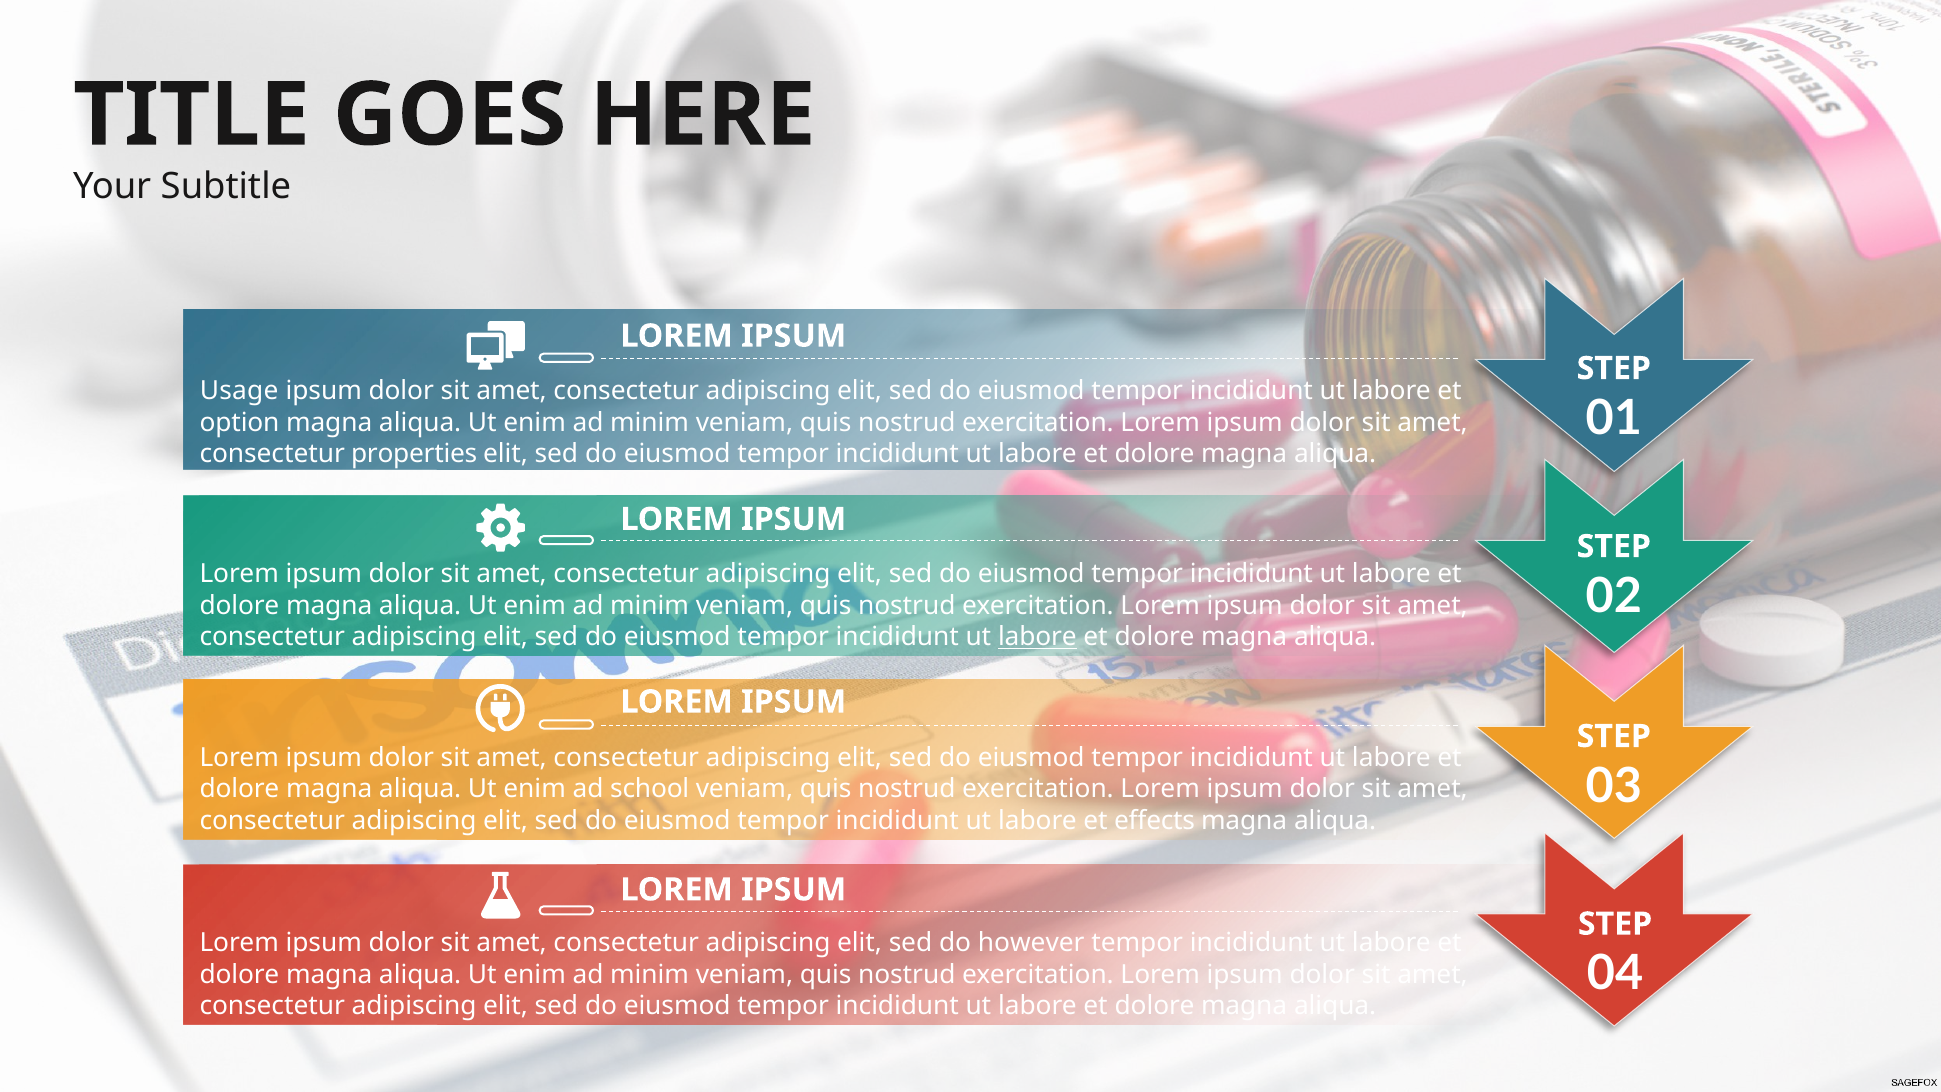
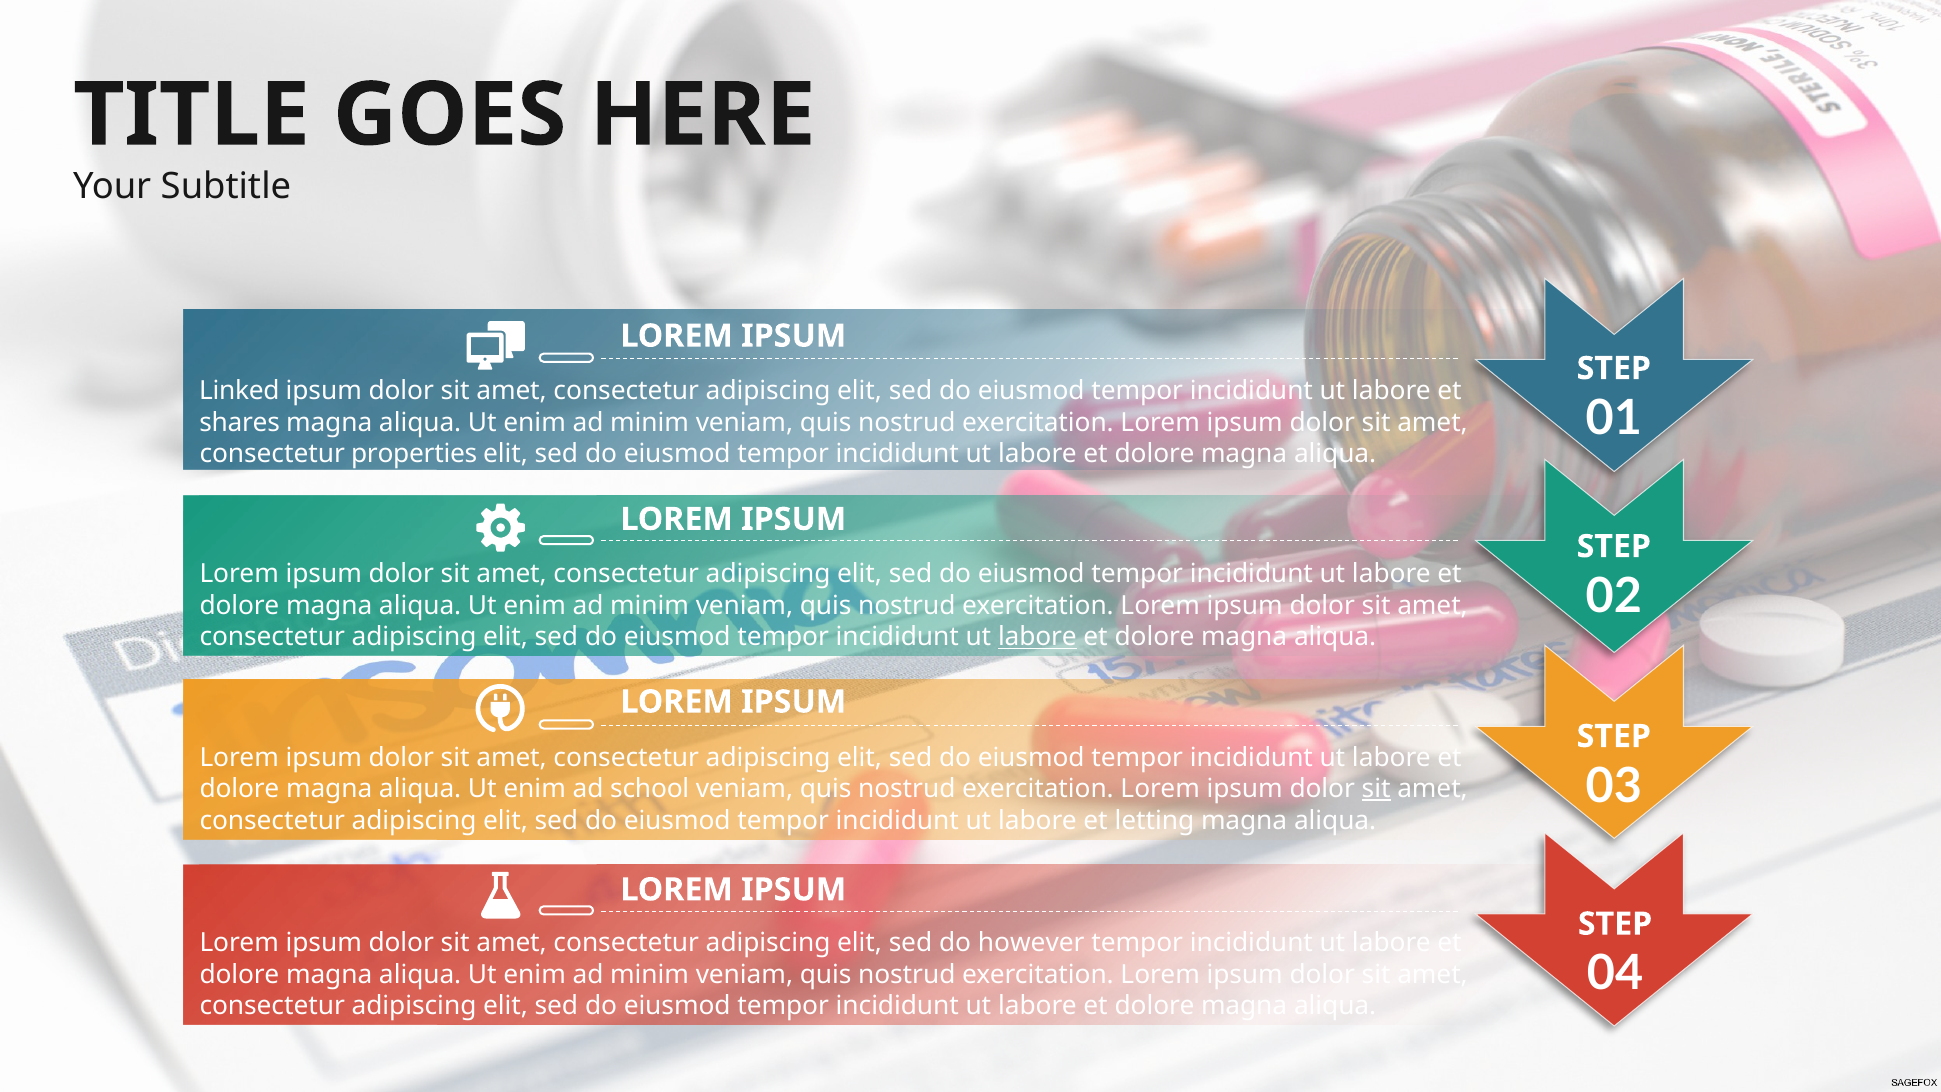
Usage: Usage -> Linked
option: option -> shares
sit at (1376, 789) underline: none -> present
effects: effects -> letting
